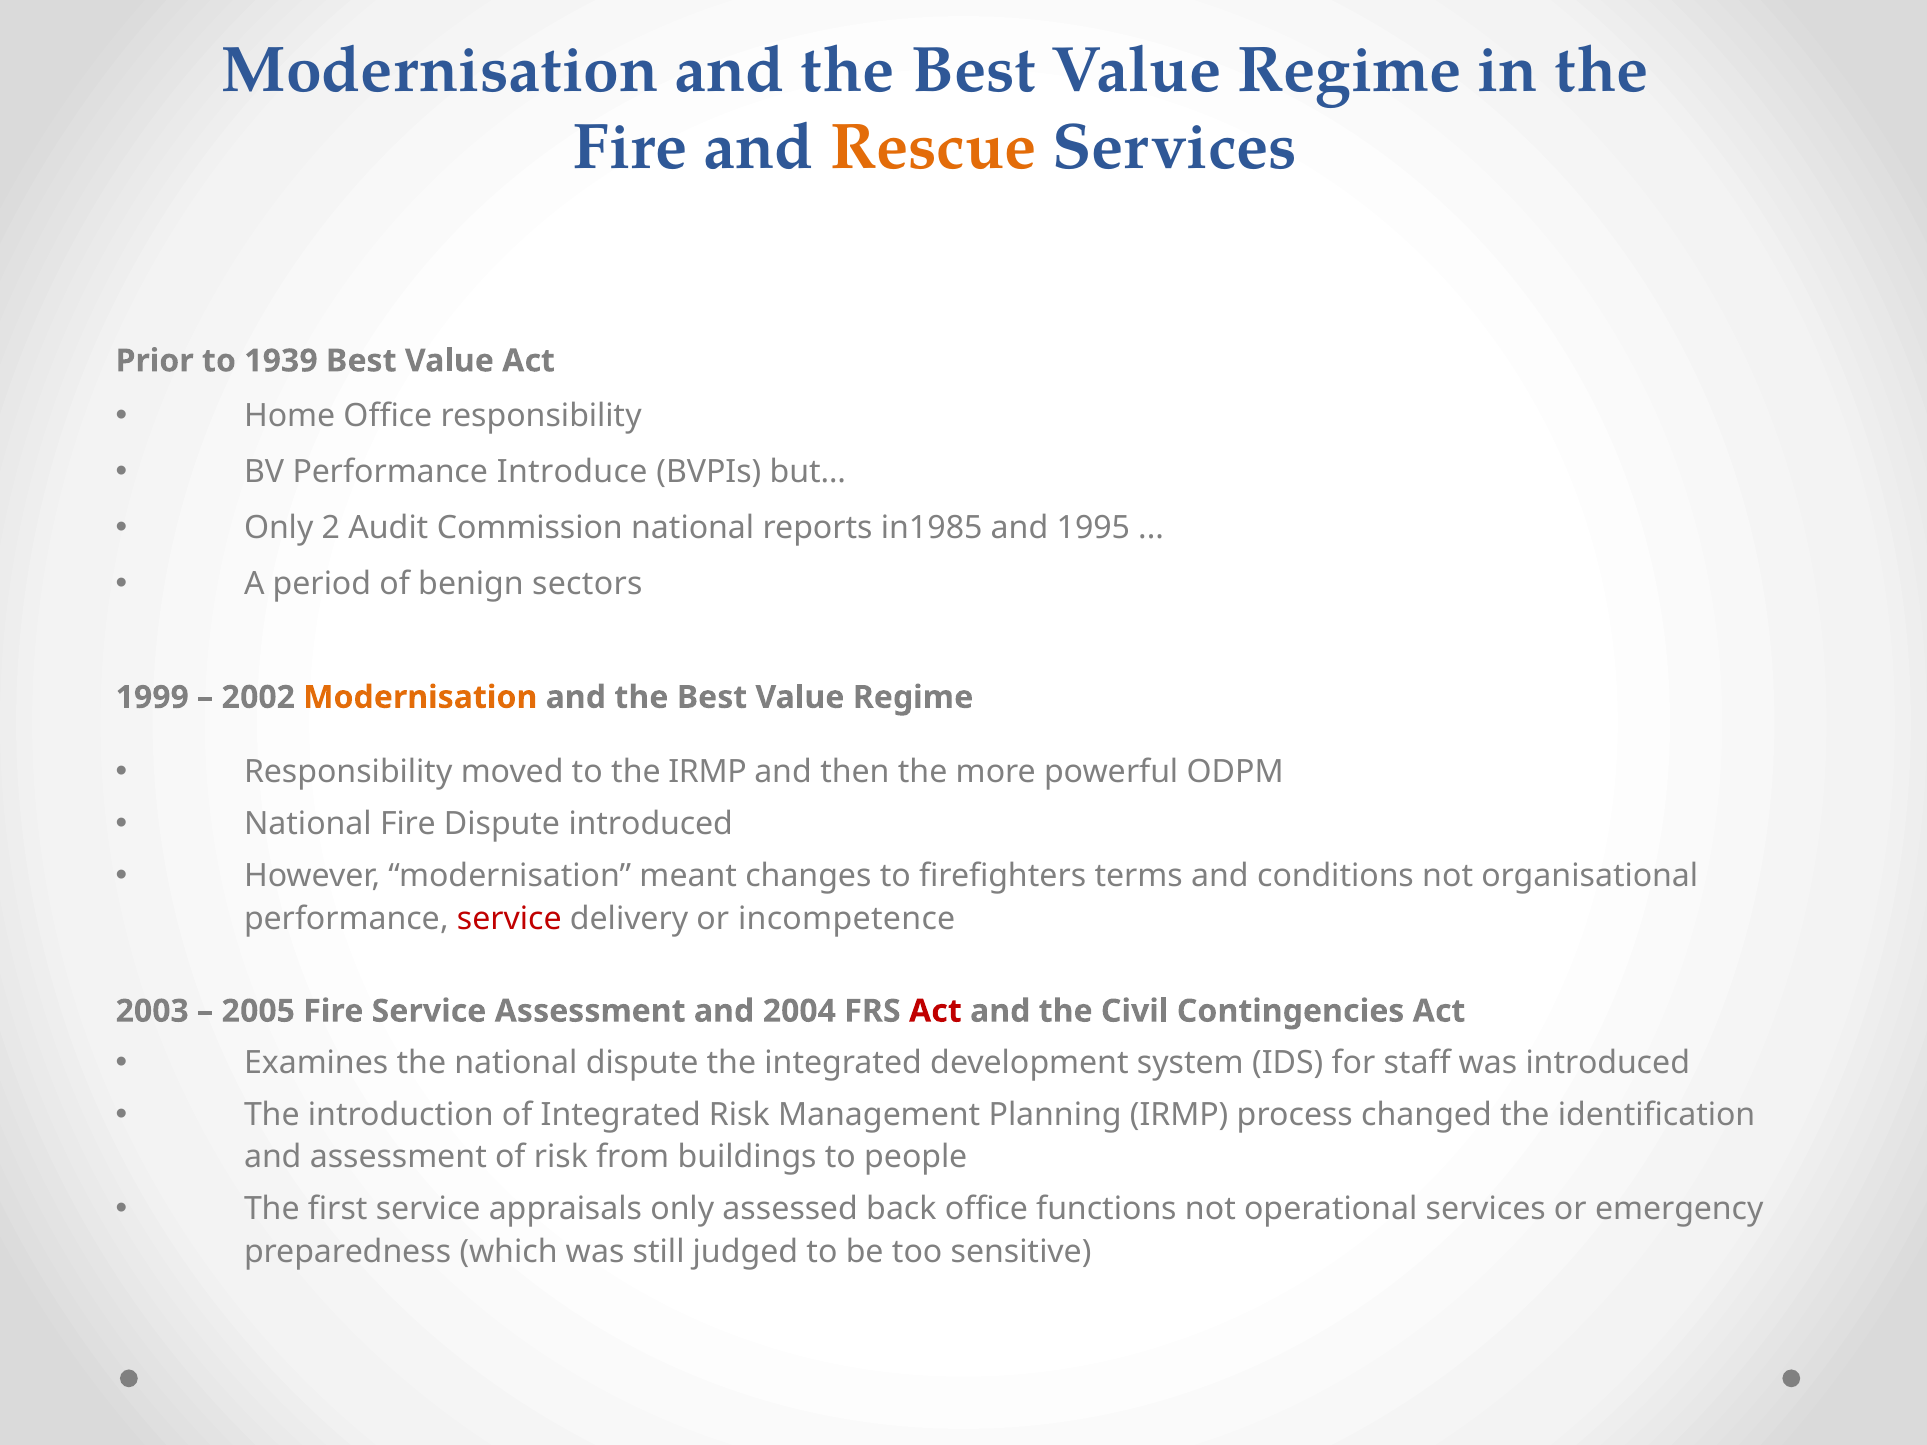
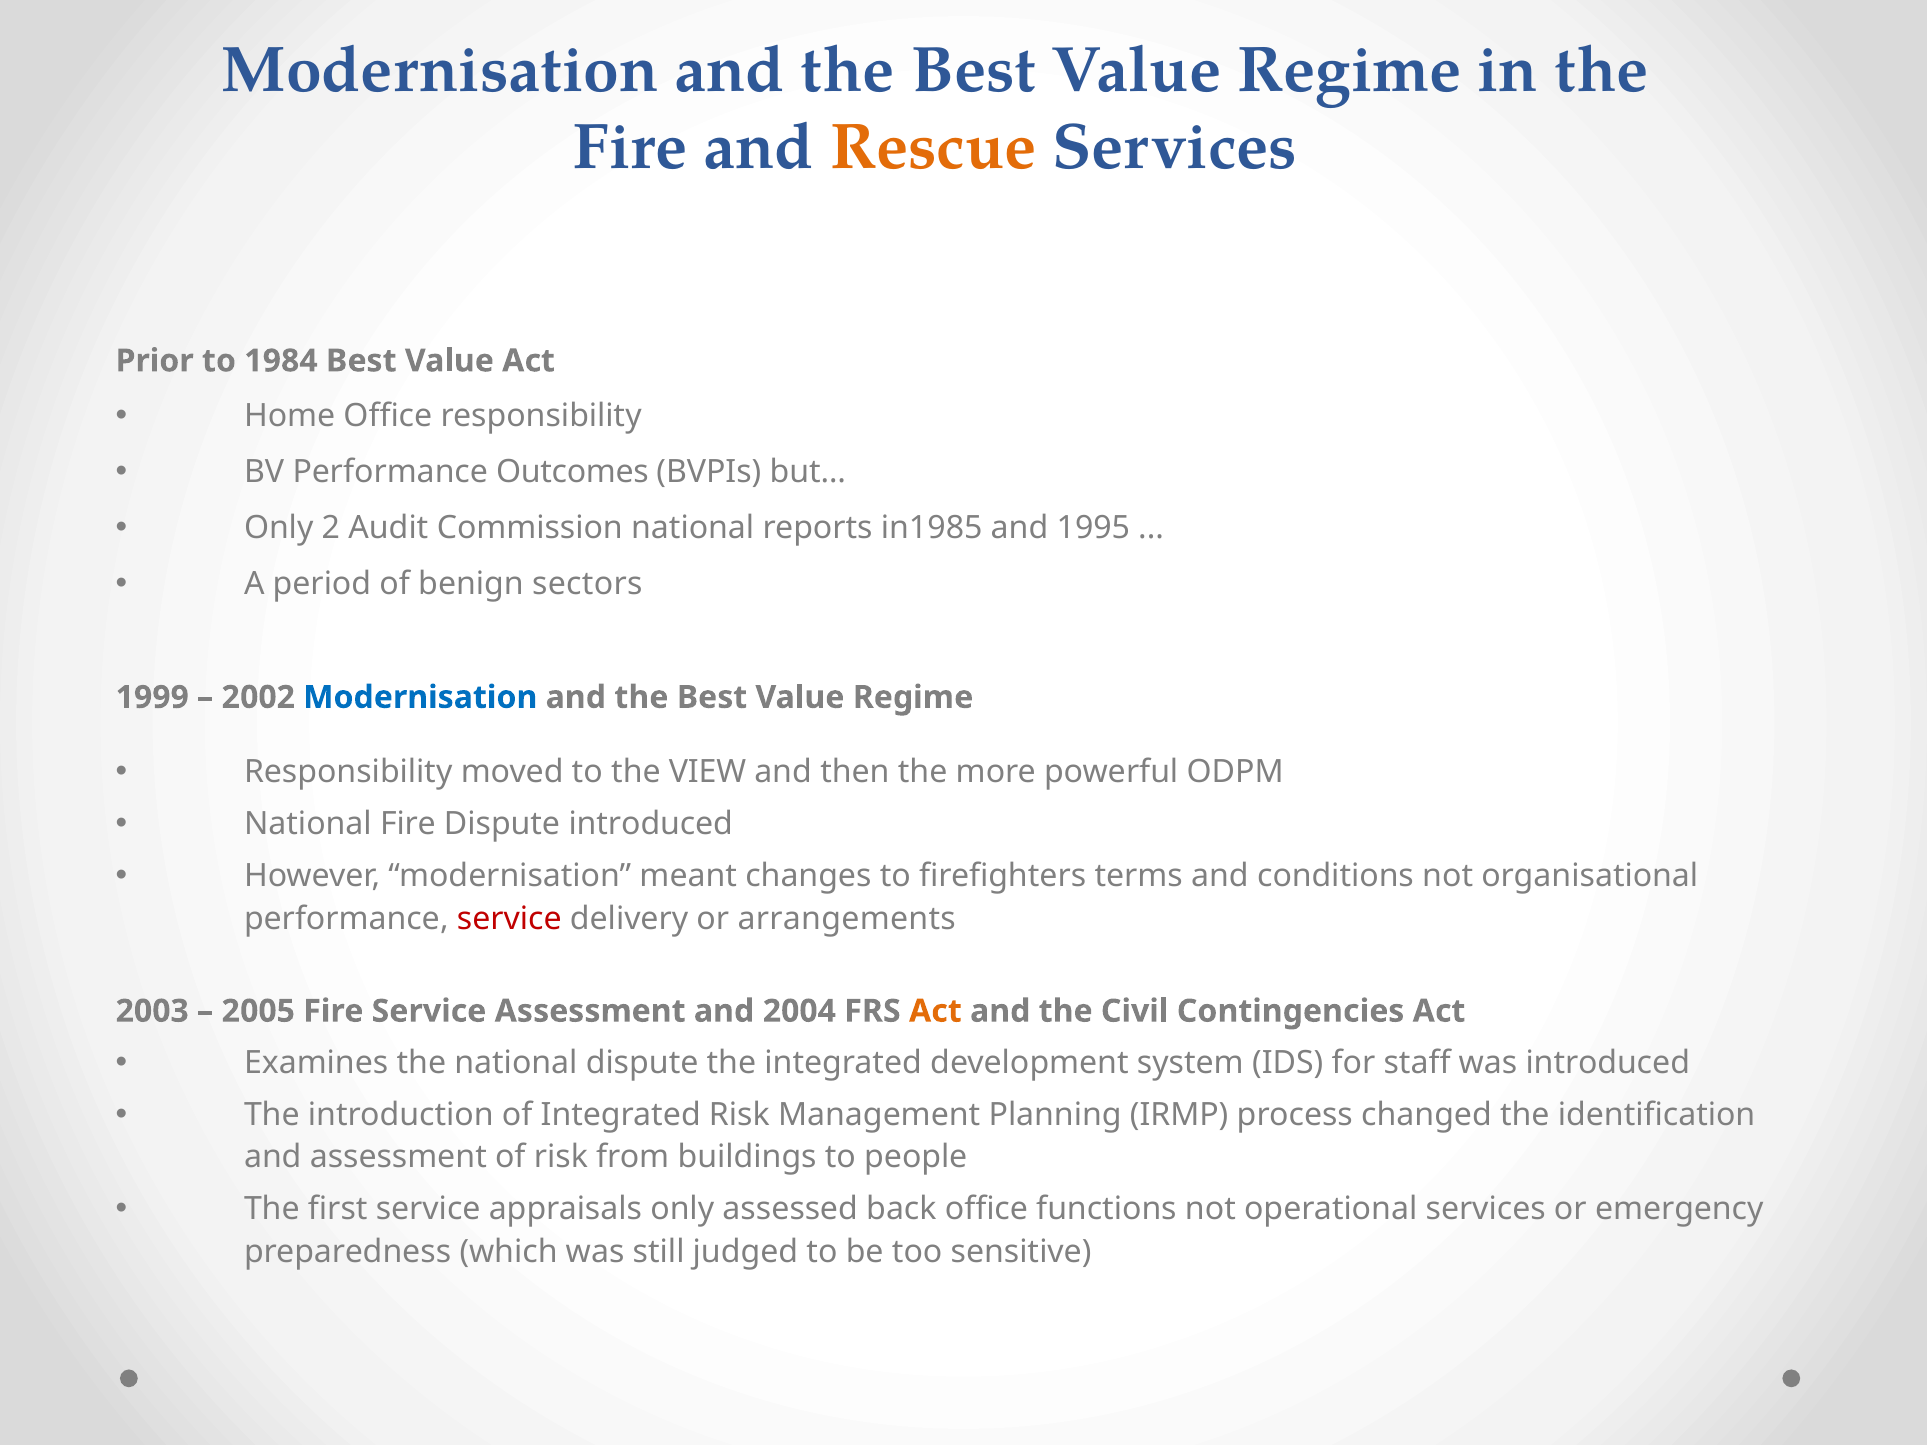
1939: 1939 -> 1984
Introduce: Introduce -> Outcomes
Modernisation at (420, 697) colour: orange -> blue
the IRMP: IRMP -> VIEW
incompetence: incompetence -> arrangements
Act at (935, 1011) colour: red -> orange
